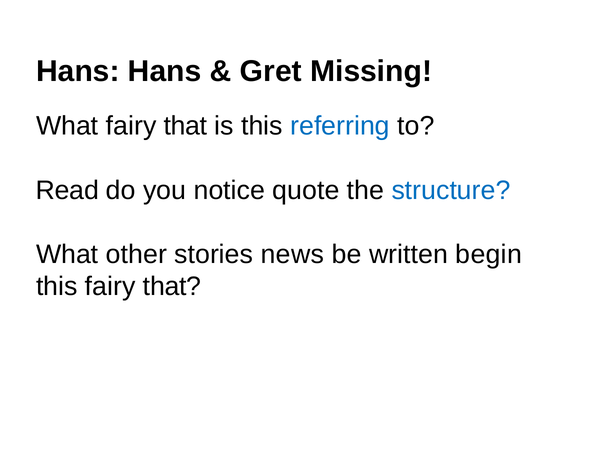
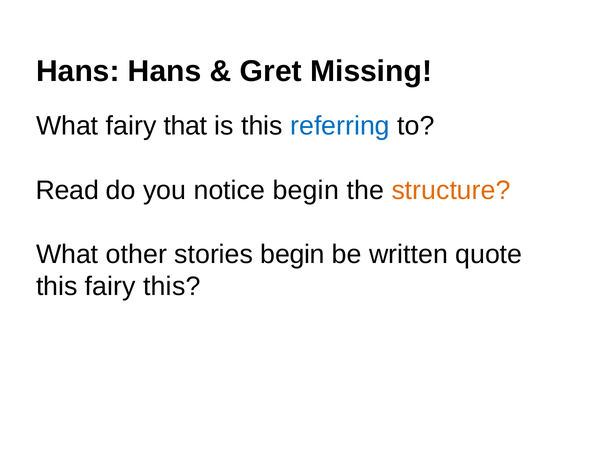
notice quote: quote -> begin
structure colour: blue -> orange
stories news: news -> begin
begin: begin -> quote
this fairy that: that -> this
